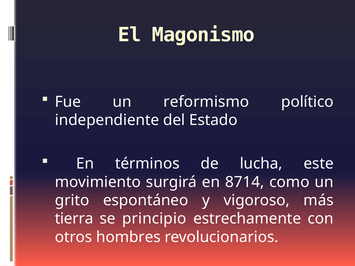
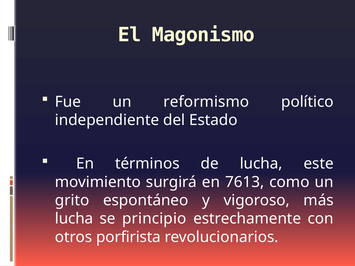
8714: 8714 -> 7613
tierra at (74, 219): tierra -> lucha
hombres: hombres -> porfirista
